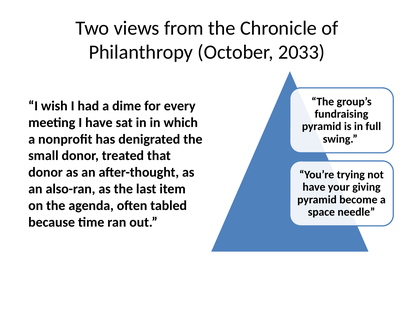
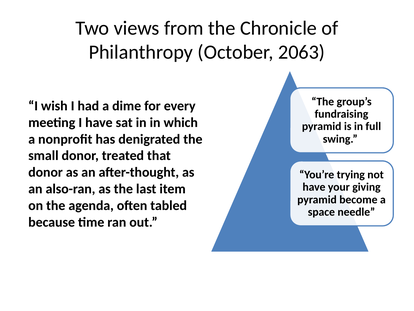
2033: 2033 -> 2063
